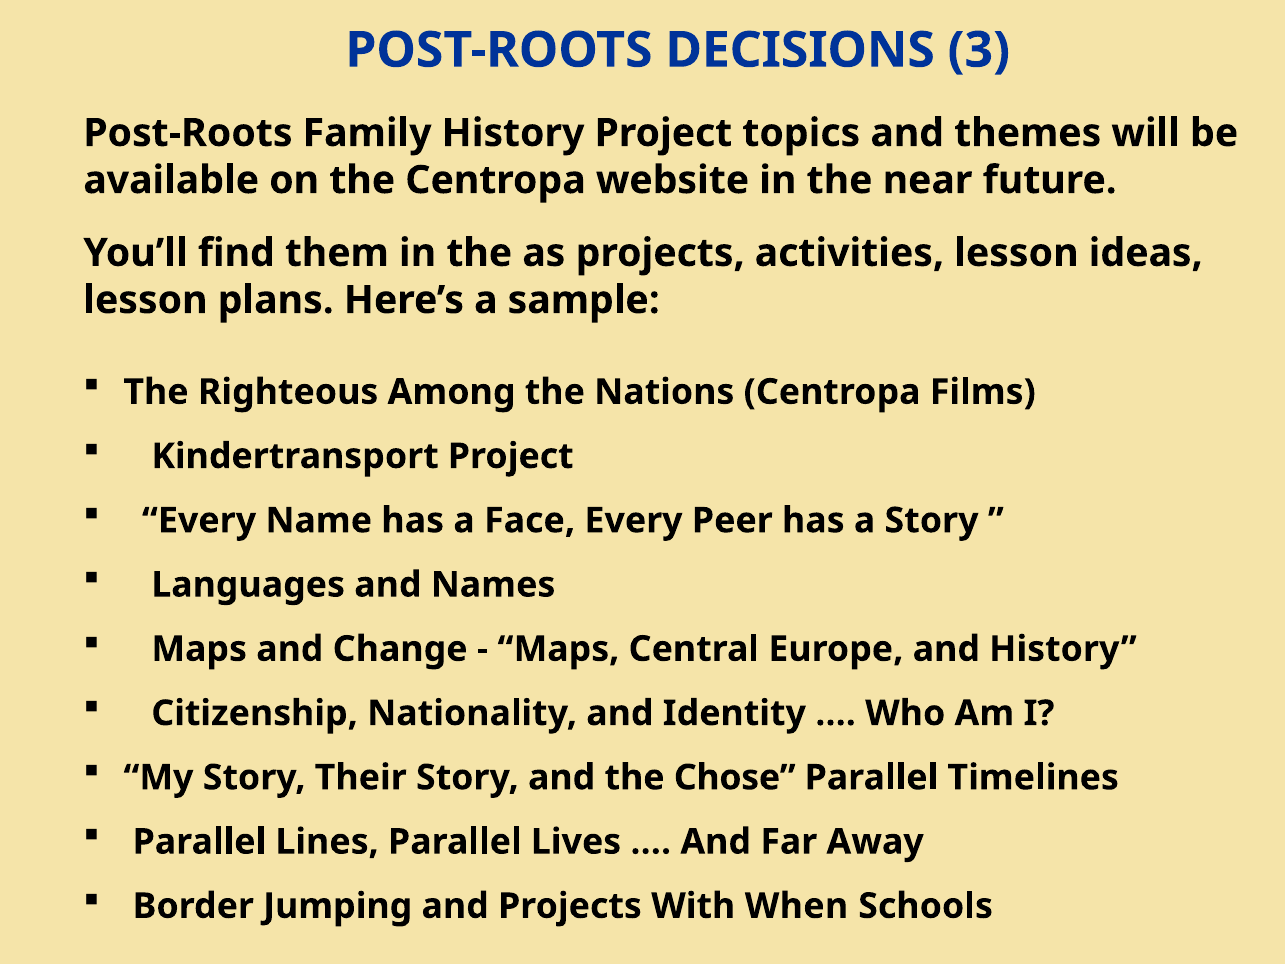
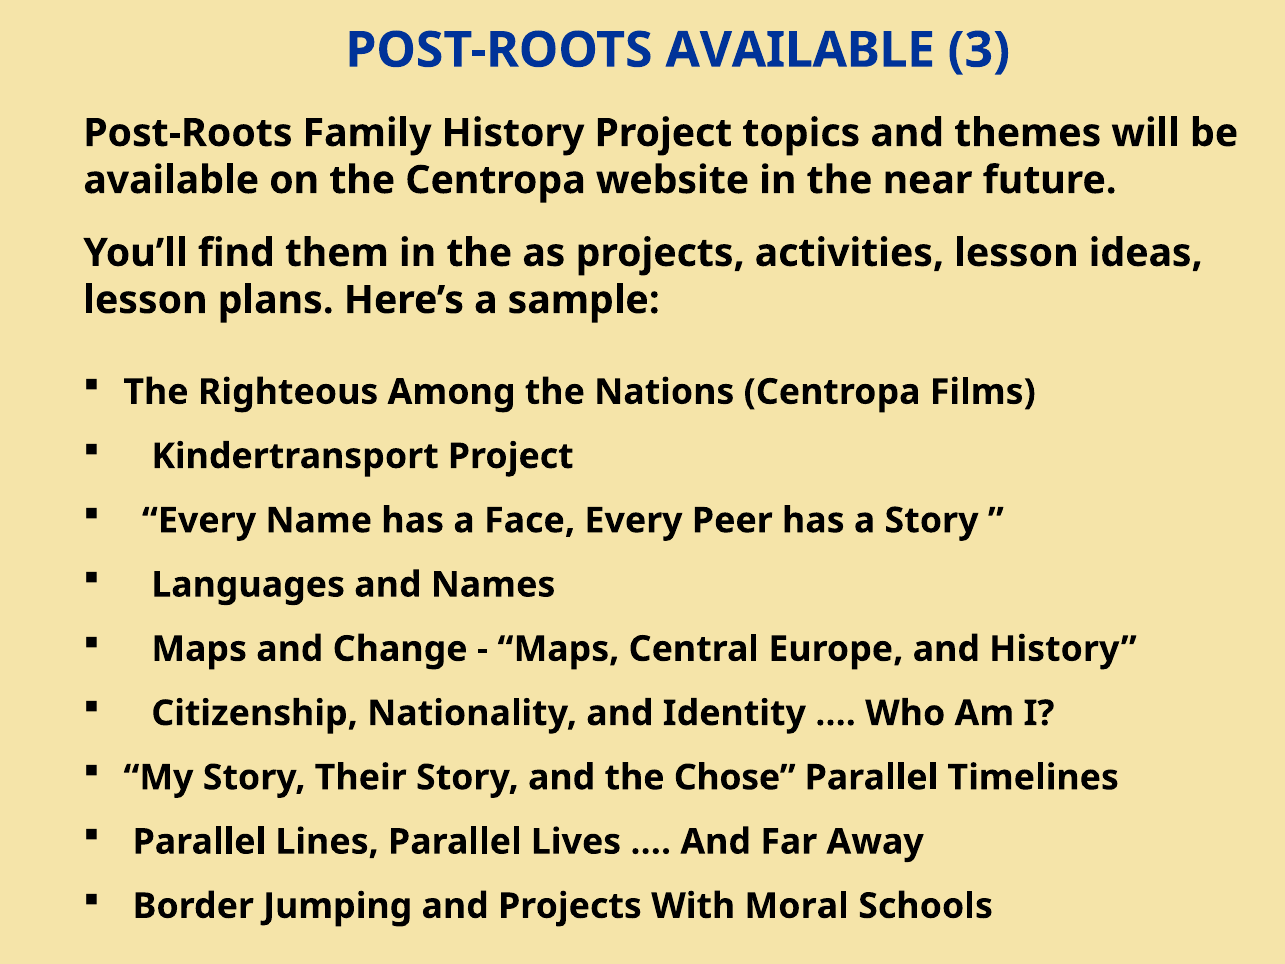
POST-ROOTS DECISIONS: DECISIONS -> AVAILABLE
When: When -> Moral
